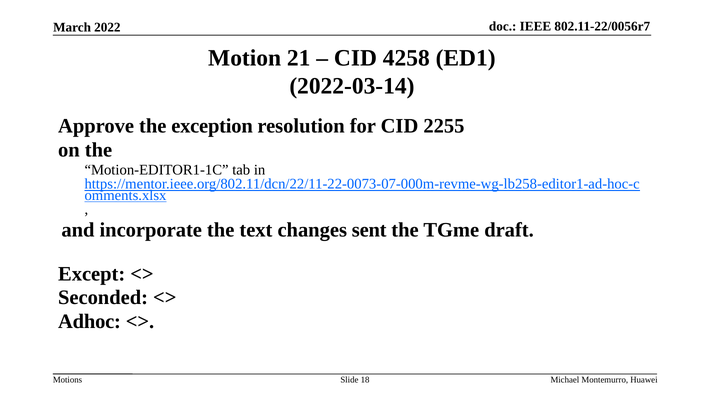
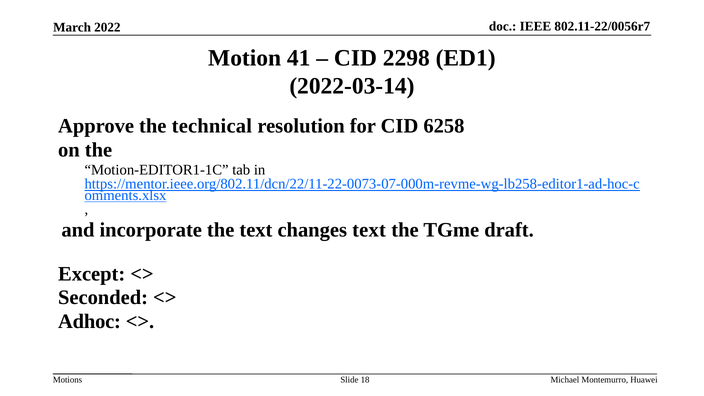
21: 21 -> 41
4258: 4258 -> 2298
exception: exception -> technical
2255: 2255 -> 6258
changes sent: sent -> text
